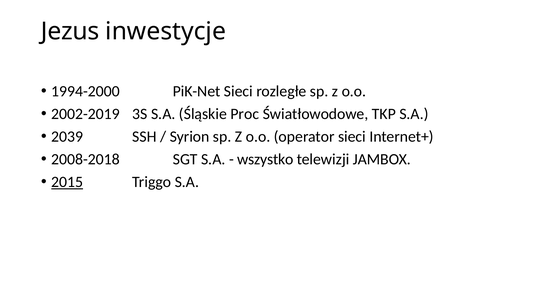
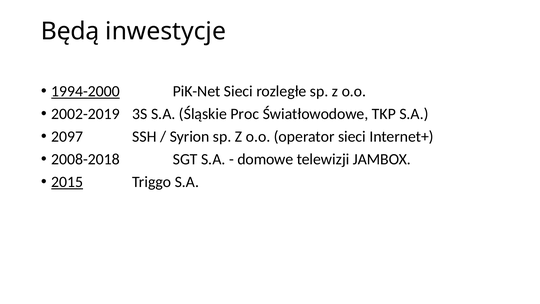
Jezus: Jezus -> Będą
1994-2000 underline: none -> present
2039: 2039 -> 2097
wszystko: wszystko -> domowe
